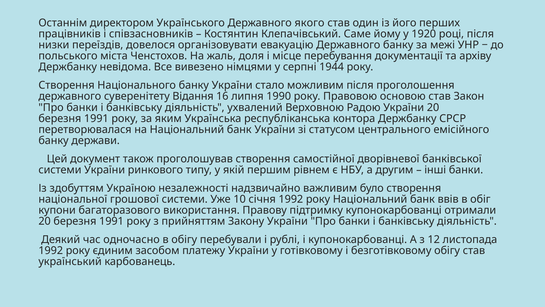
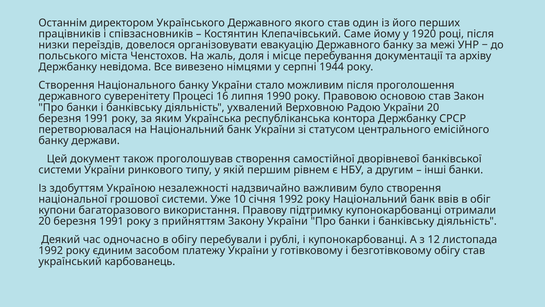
Відання: Відання -> Процесі
